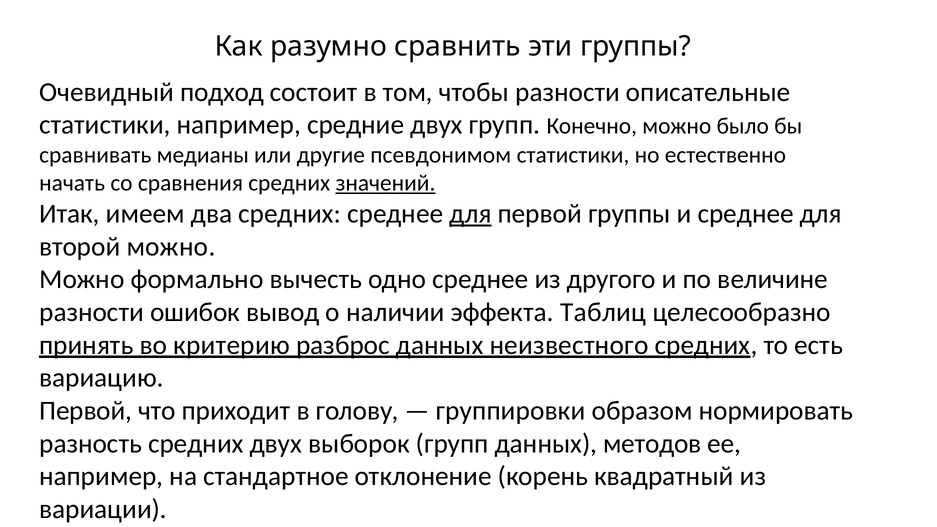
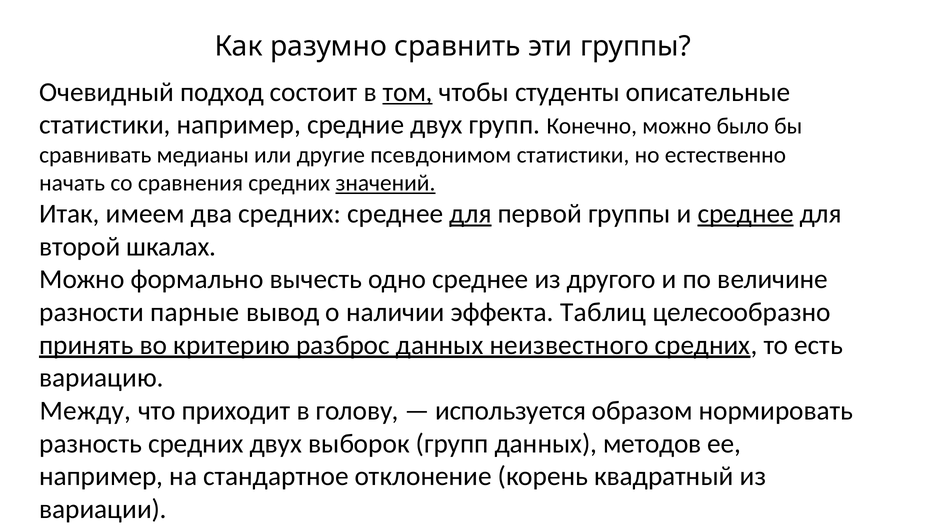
том underline: none -> present
чтобы разности: разности -> студенты
среднее at (746, 214) underline: none -> present
второй можно: можно -> шкалах
ошибок: ошибок -> парные
Первой at (86, 411): Первой -> Между
группировки: группировки -> используется
